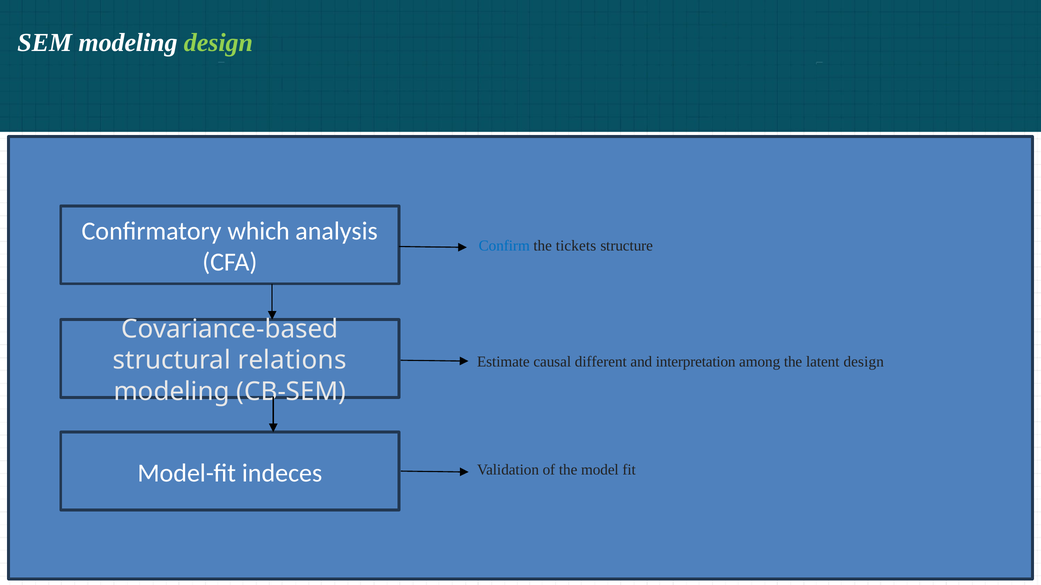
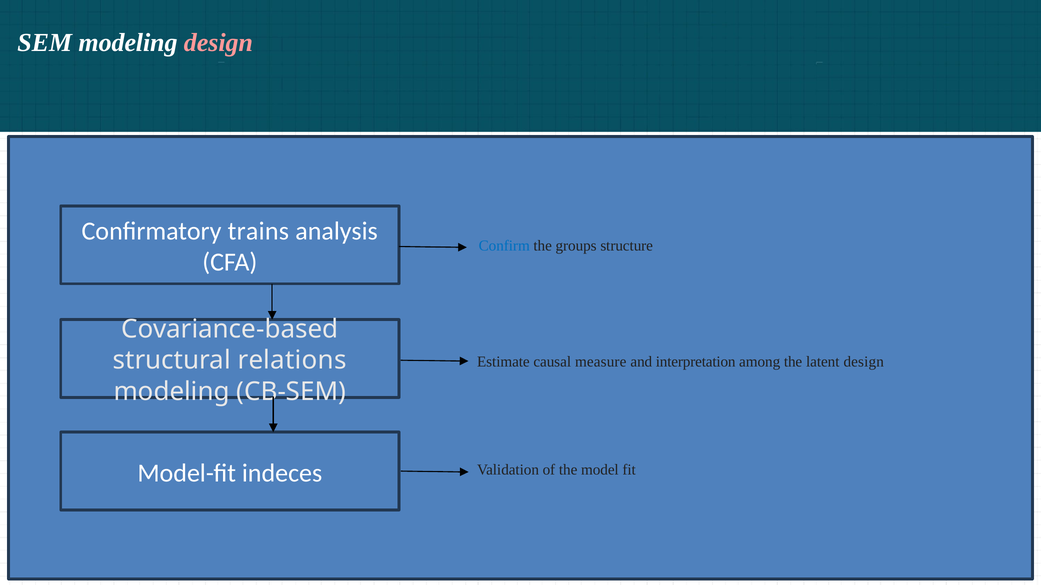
design at (218, 43) colour: light green -> pink
which: which -> trains
tickets: tickets -> groups
different: different -> measure
